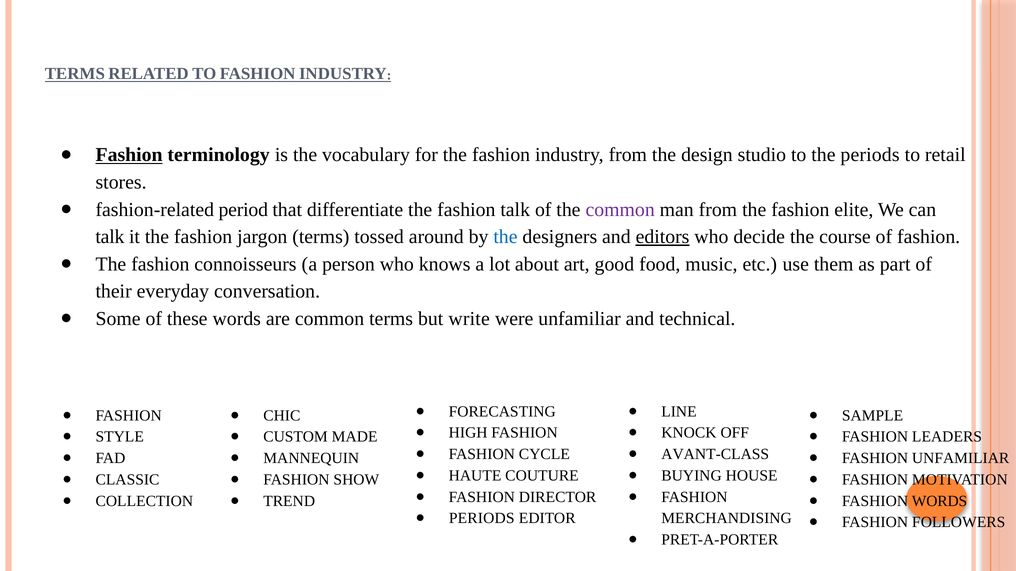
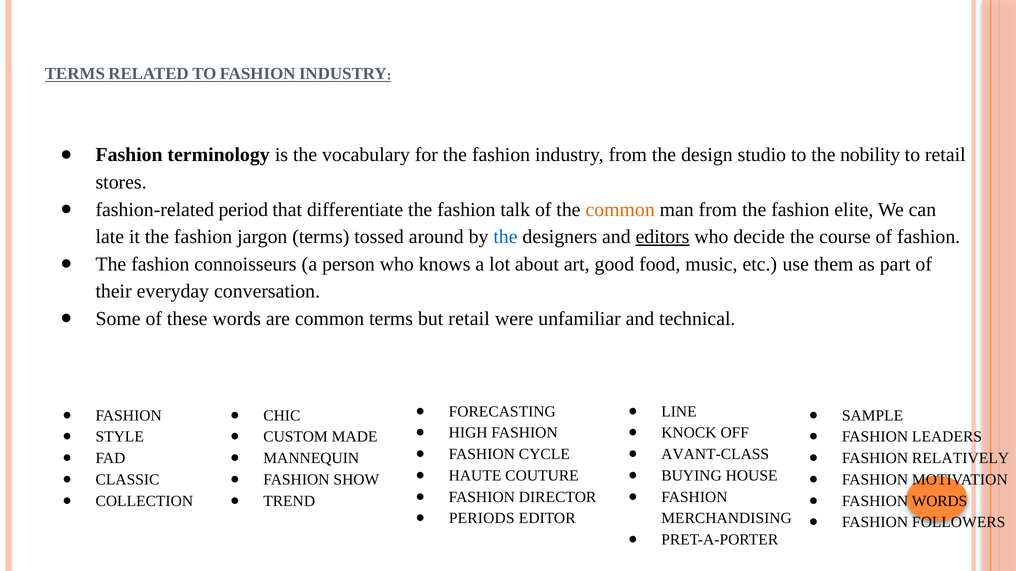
Fashion at (129, 155) underline: present -> none
the periods: periods -> nobility
common at (620, 210) colour: purple -> orange
talk at (110, 237): talk -> late
but write: write -> retail
FASHION UNFAMILIAR: UNFAMILIAR -> RELATIVELY
